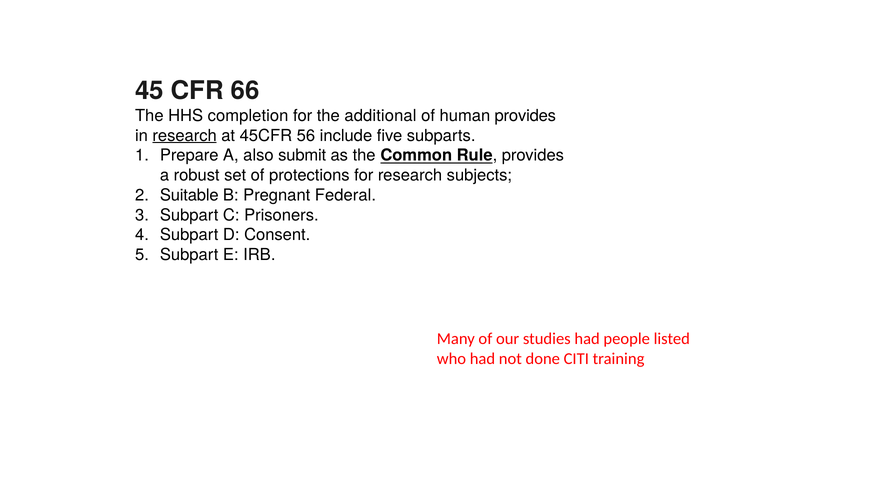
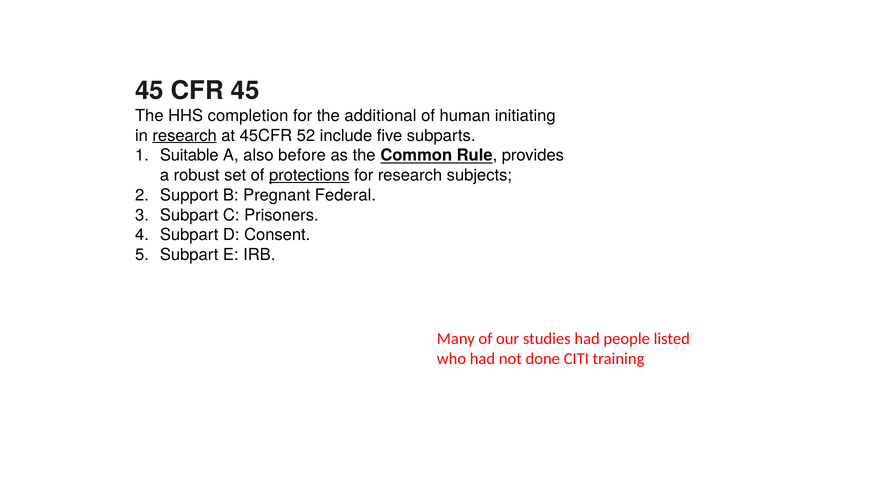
CFR 66: 66 -> 45
human provides: provides -> initiating
56: 56 -> 52
Prepare: Prepare -> Suitable
submit: submit -> before
protections underline: none -> present
Suitable: Suitable -> Support
